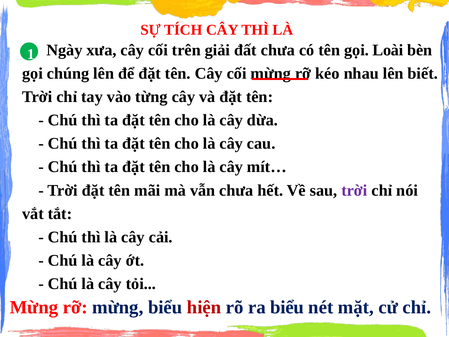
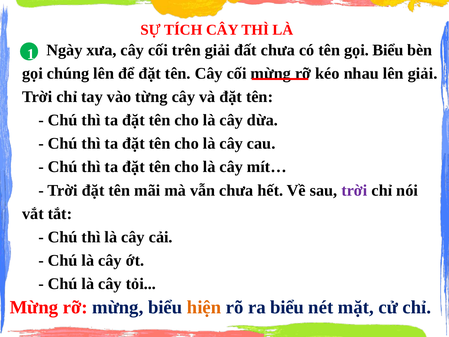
gọi Loài: Loài -> Biểu
lên biết: biết -> giải
hiện colour: red -> orange
